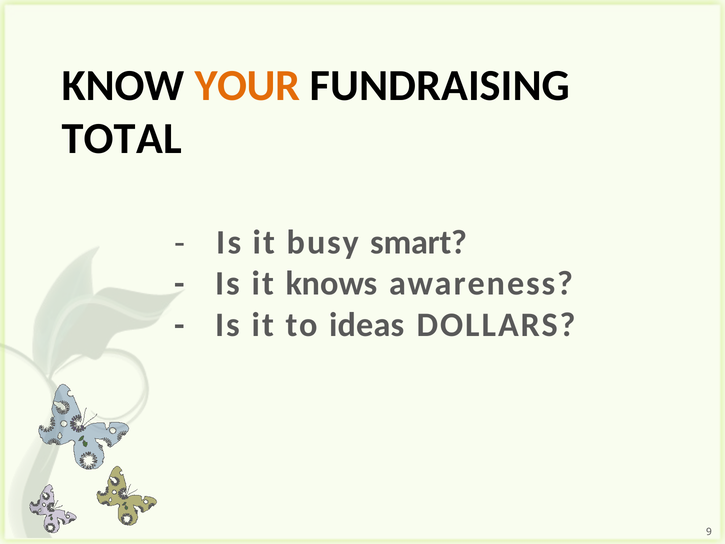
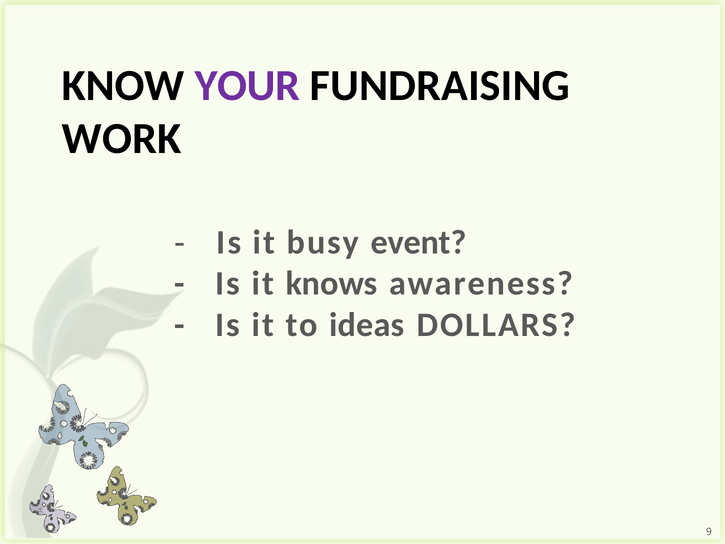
YOUR colour: orange -> purple
TOTAL: TOTAL -> WORK
smart: smart -> event
